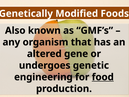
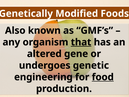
that underline: none -> present
